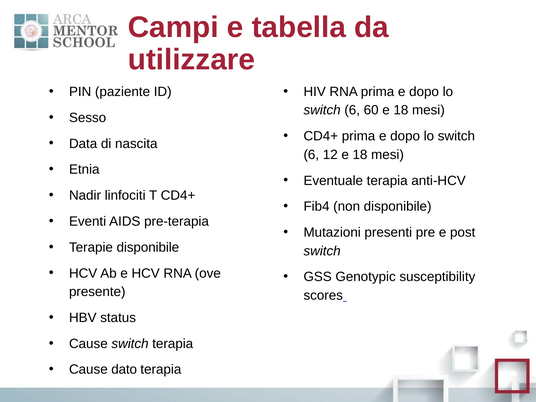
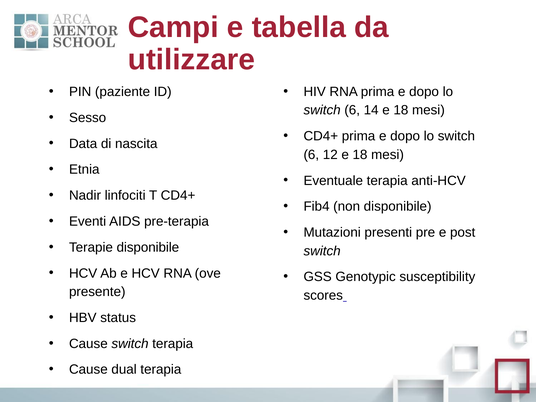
60: 60 -> 14
dato: dato -> dual
